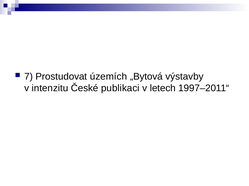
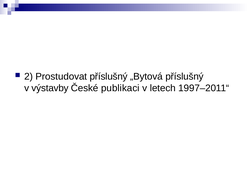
7: 7 -> 2
Prostudovat územích: územích -> příslušný
„Bytová výstavby: výstavby -> příslušný
intenzitu: intenzitu -> výstavby
